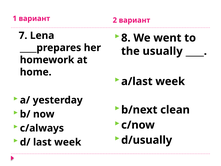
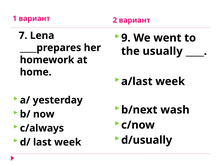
8: 8 -> 9
clean: clean -> wash
